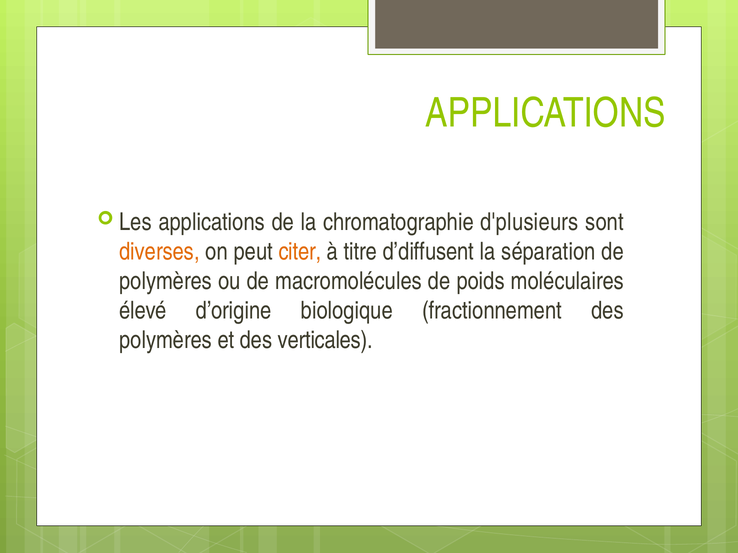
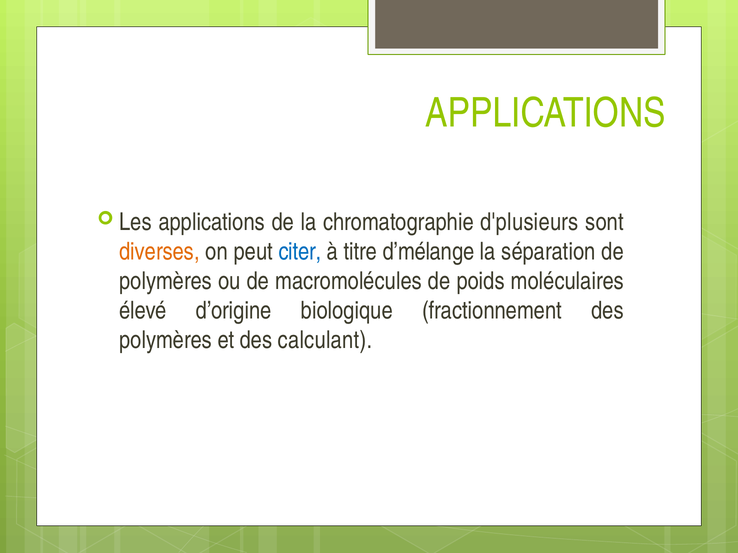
citer colour: orange -> blue
d’diffusent: d’diffusent -> d’mélange
verticales: verticales -> calculant
